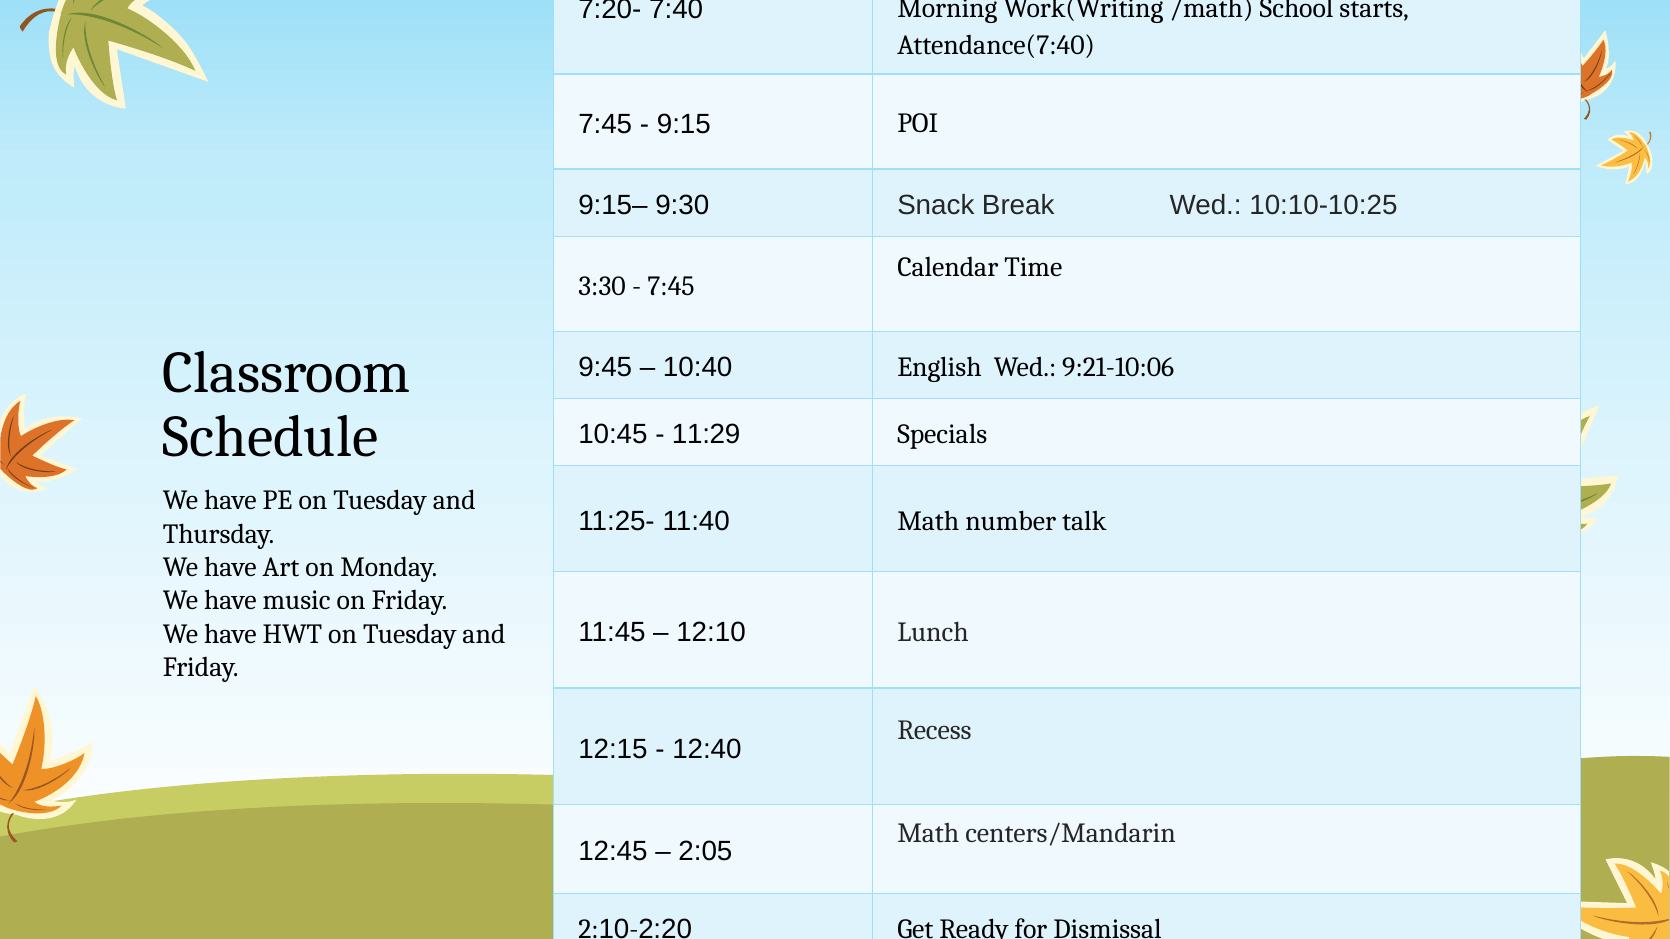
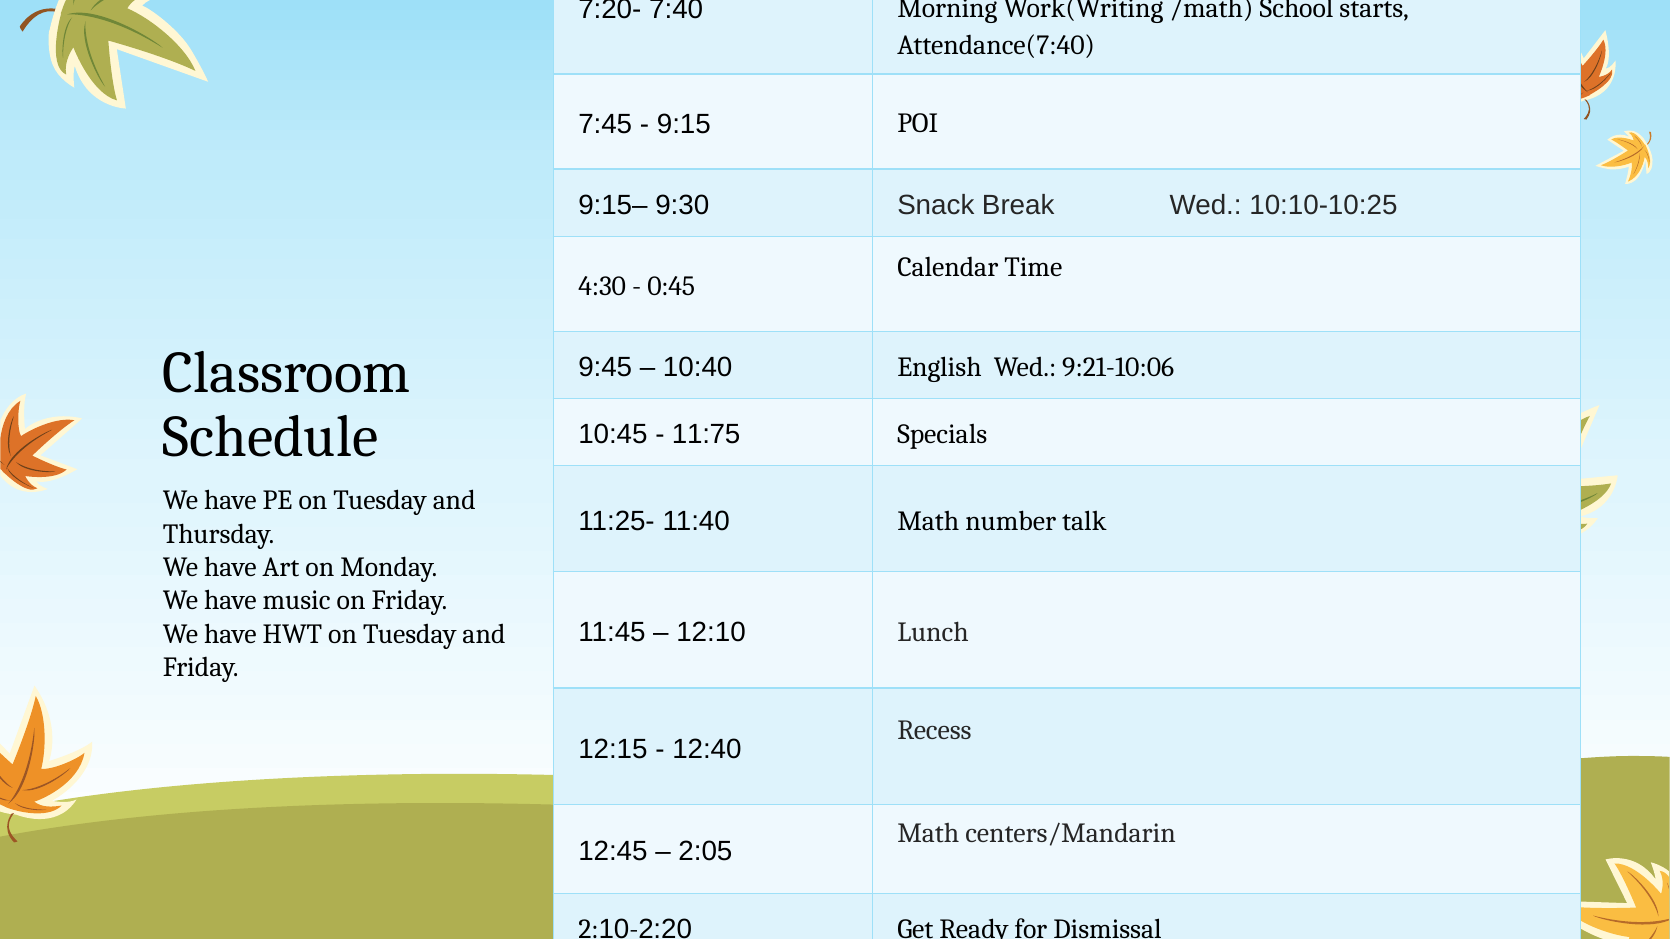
3:30: 3:30 -> 4:30
7:45 at (671, 286): 7:45 -> 0:45
11:29: 11:29 -> 11:75
